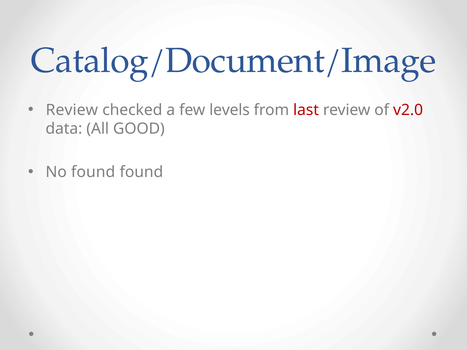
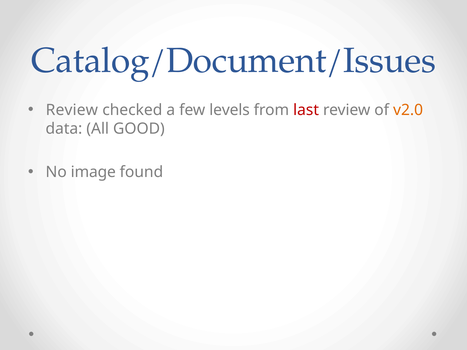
Catalog/Document/Image: Catalog/Document/Image -> Catalog/Document/Issues
v2.0 colour: red -> orange
No found: found -> image
